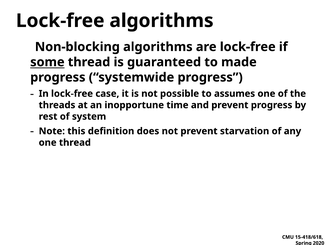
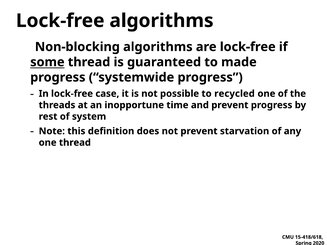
assumes: assumes -> recycled
